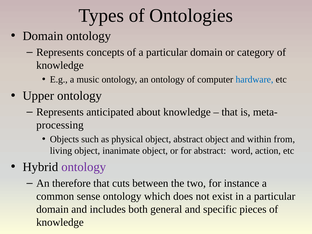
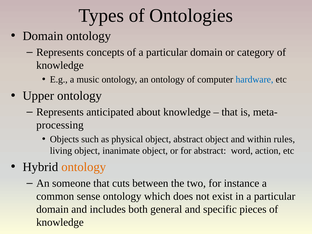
from: from -> rules
ontology at (84, 167) colour: purple -> orange
therefore: therefore -> someone
